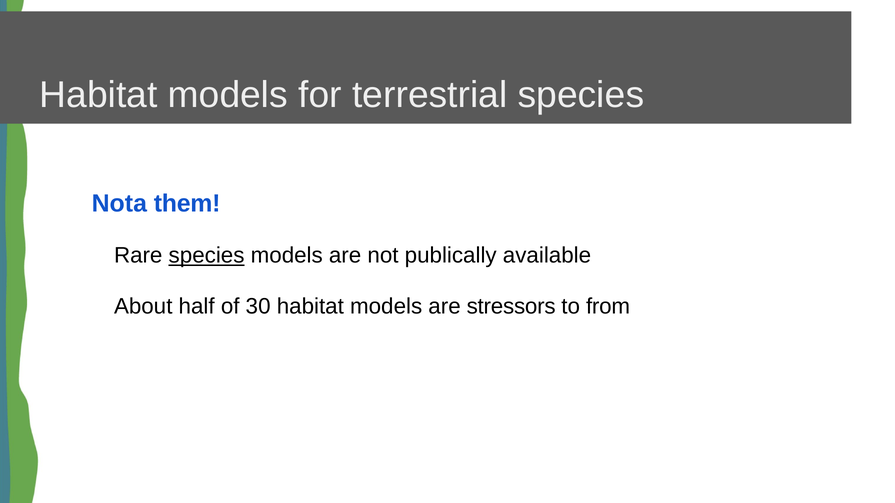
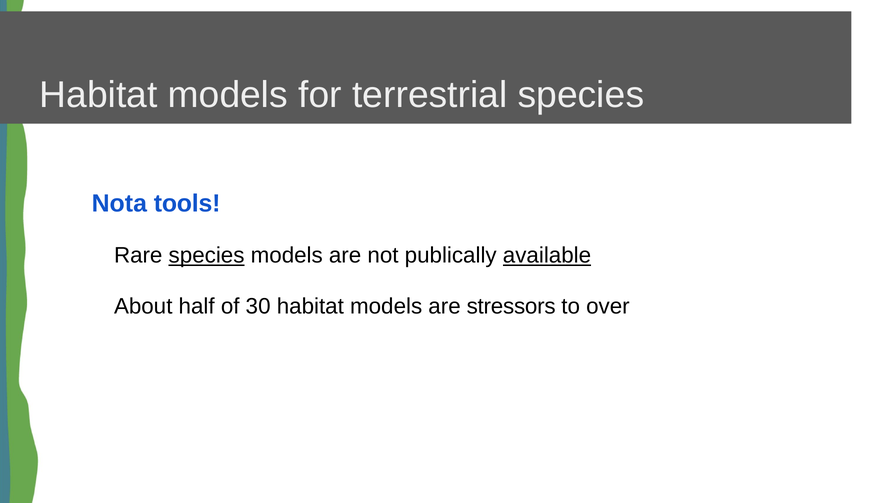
them: them -> tools
available underline: none -> present
from: from -> over
